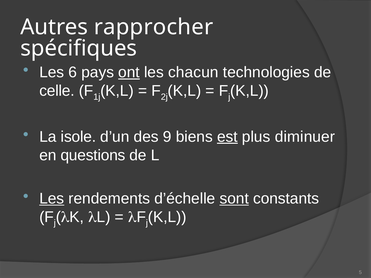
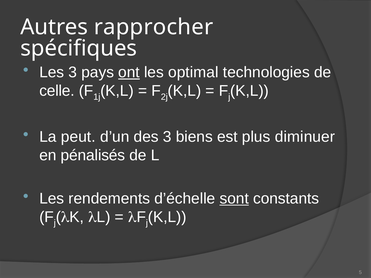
Les 6: 6 -> 3
chacun: chacun -> optimal
isole: isole -> peut
des 9: 9 -> 3
est underline: present -> none
questions: questions -> pénalisés
Les at (52, 199) underline: present -> none
